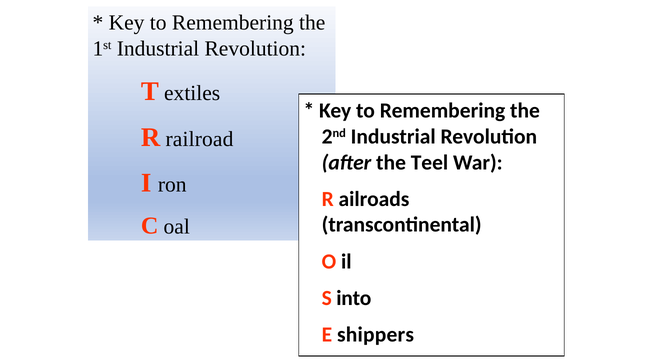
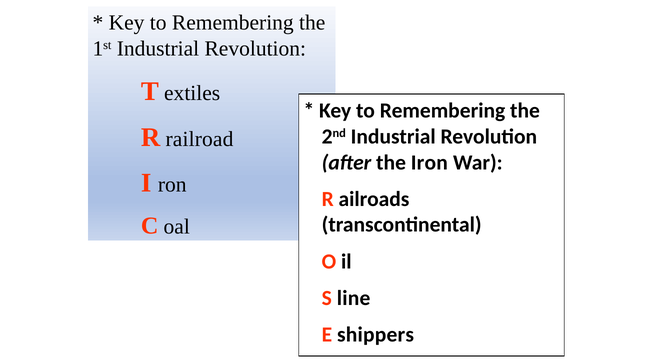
Teel: Teel -> Iron
into: into -> line
